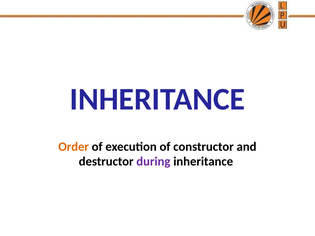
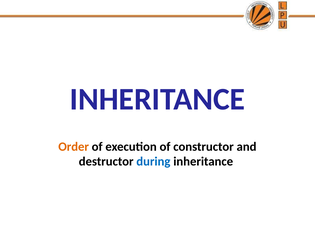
during colour: purple -> blue
